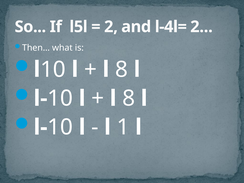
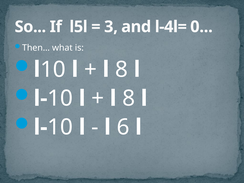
2 at (111, 27): 2 -> 3
l-4l= 2: 2 -> 0
1: 1 -> 6
